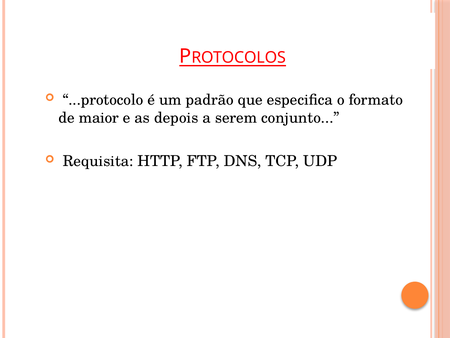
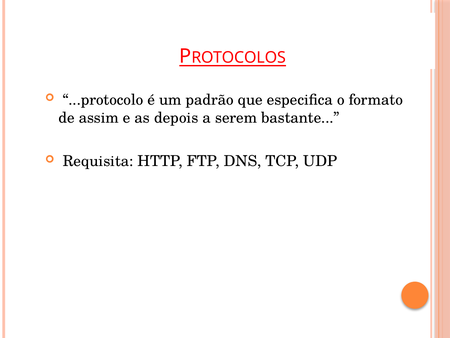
maior: maior -> assim
conjunto: conjunto -> bastante
